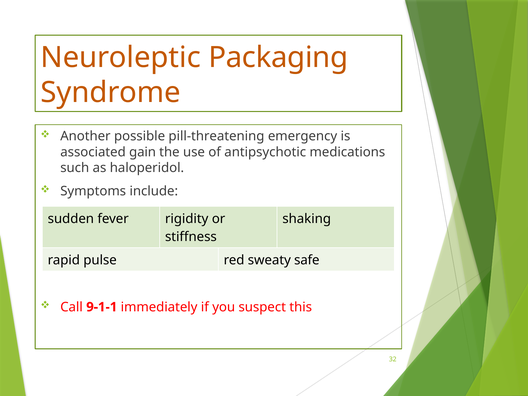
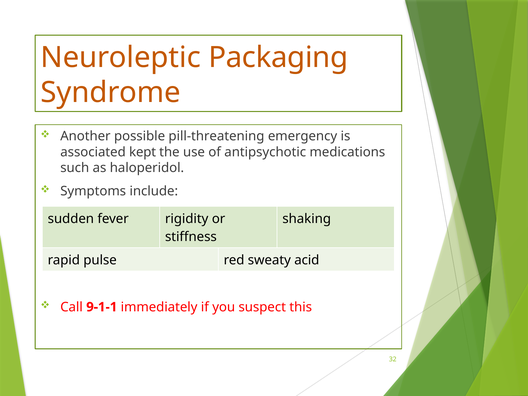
gain: gain -> kept
safe: safe -> acid
